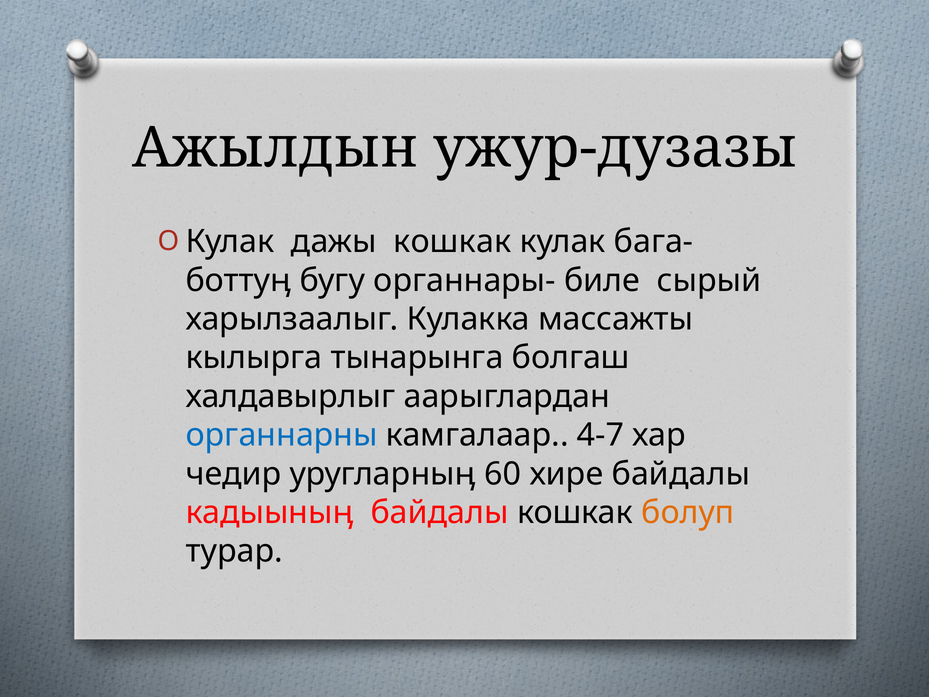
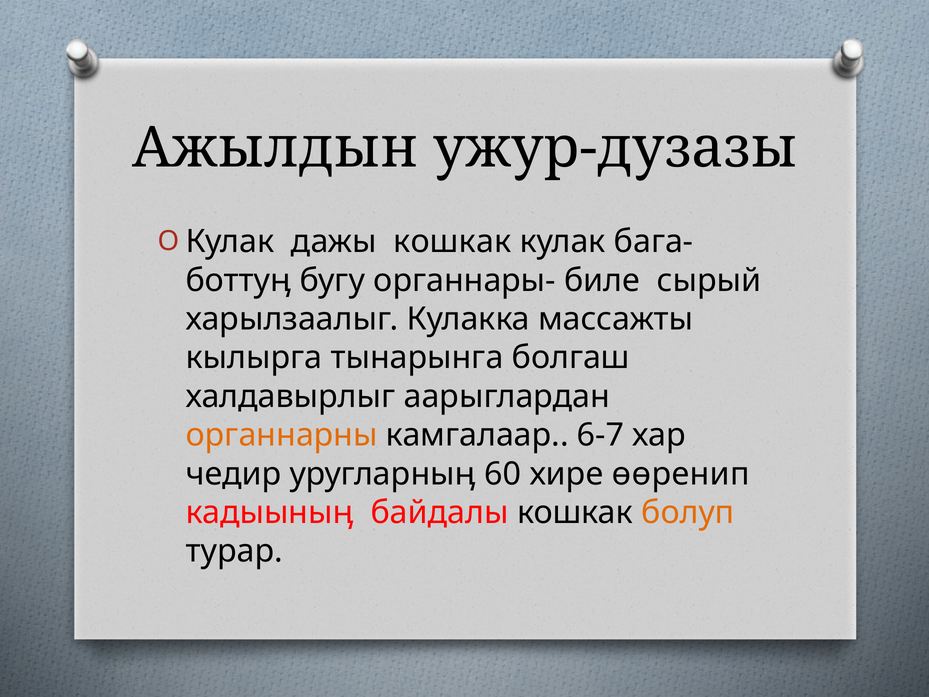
органнарны colour: blue -> orange
4-7: 4-7 -> 6-7
хире байдалы: байдалы -> өөренип
